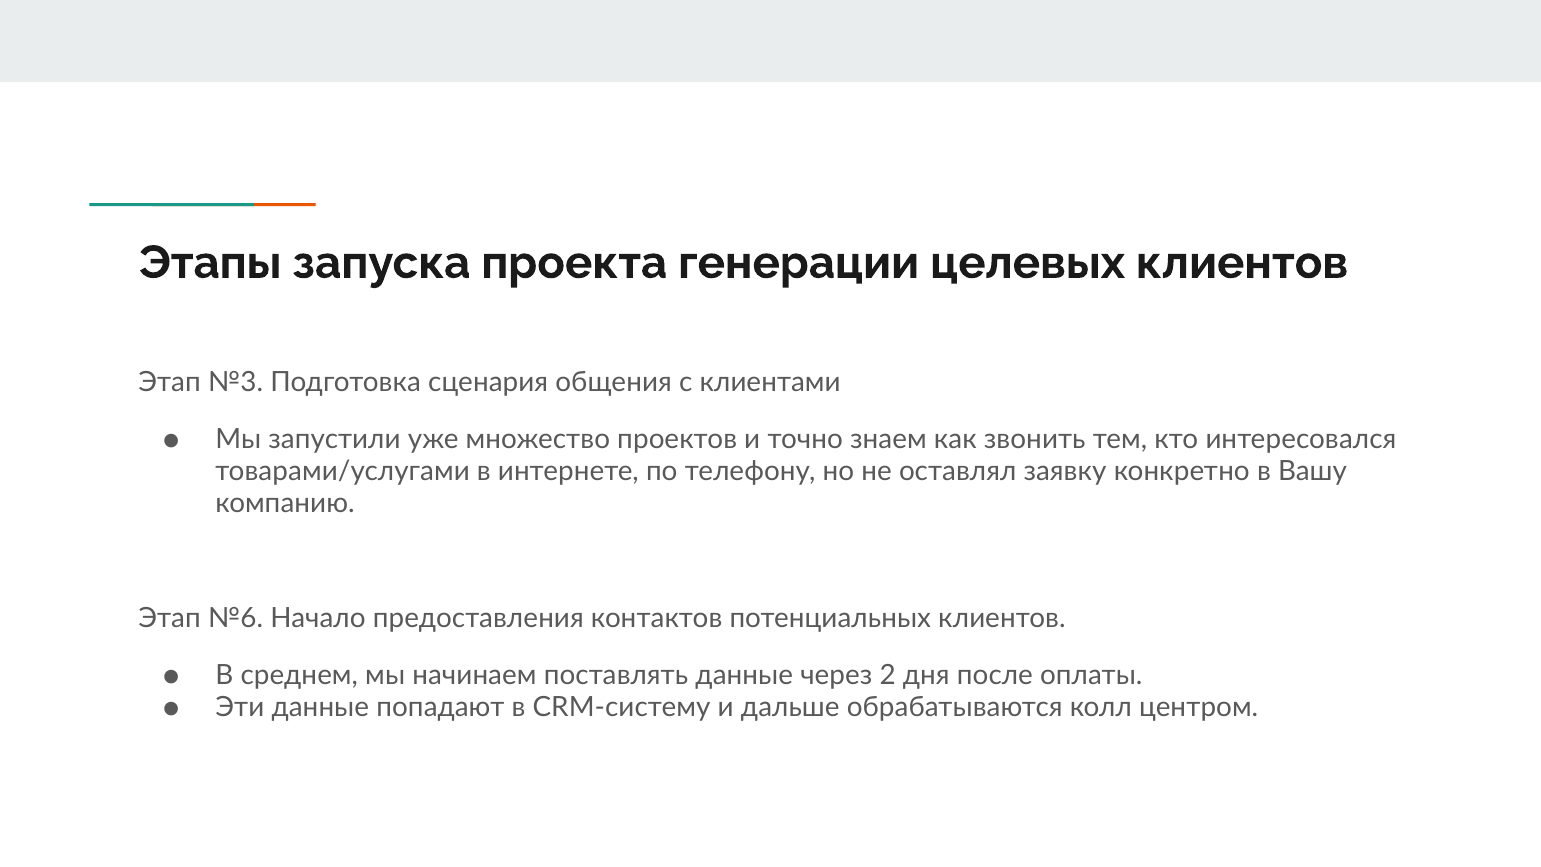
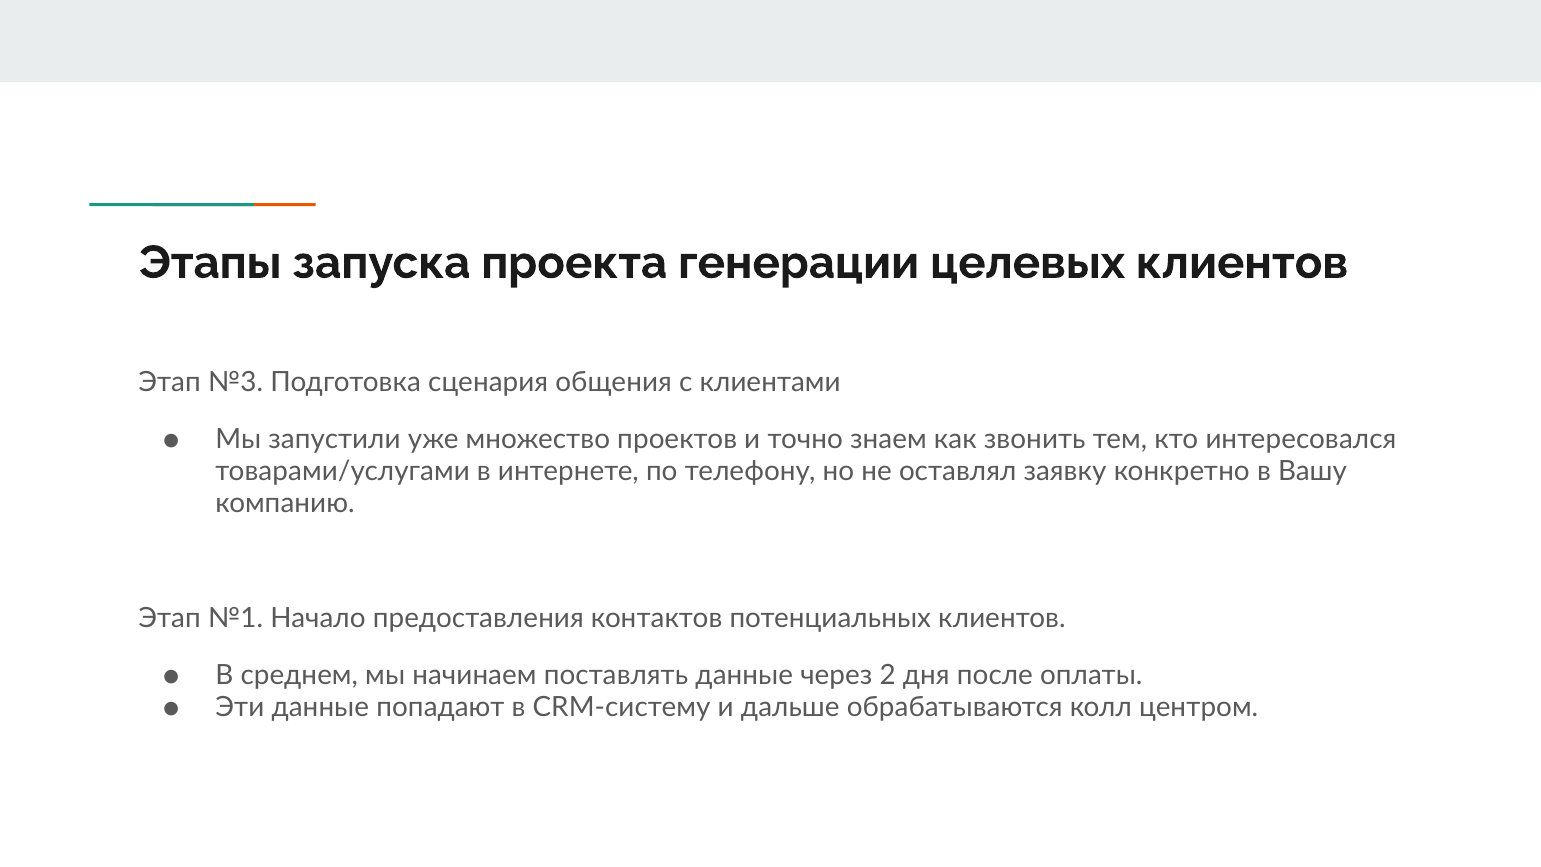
№6: №6 -> №1
